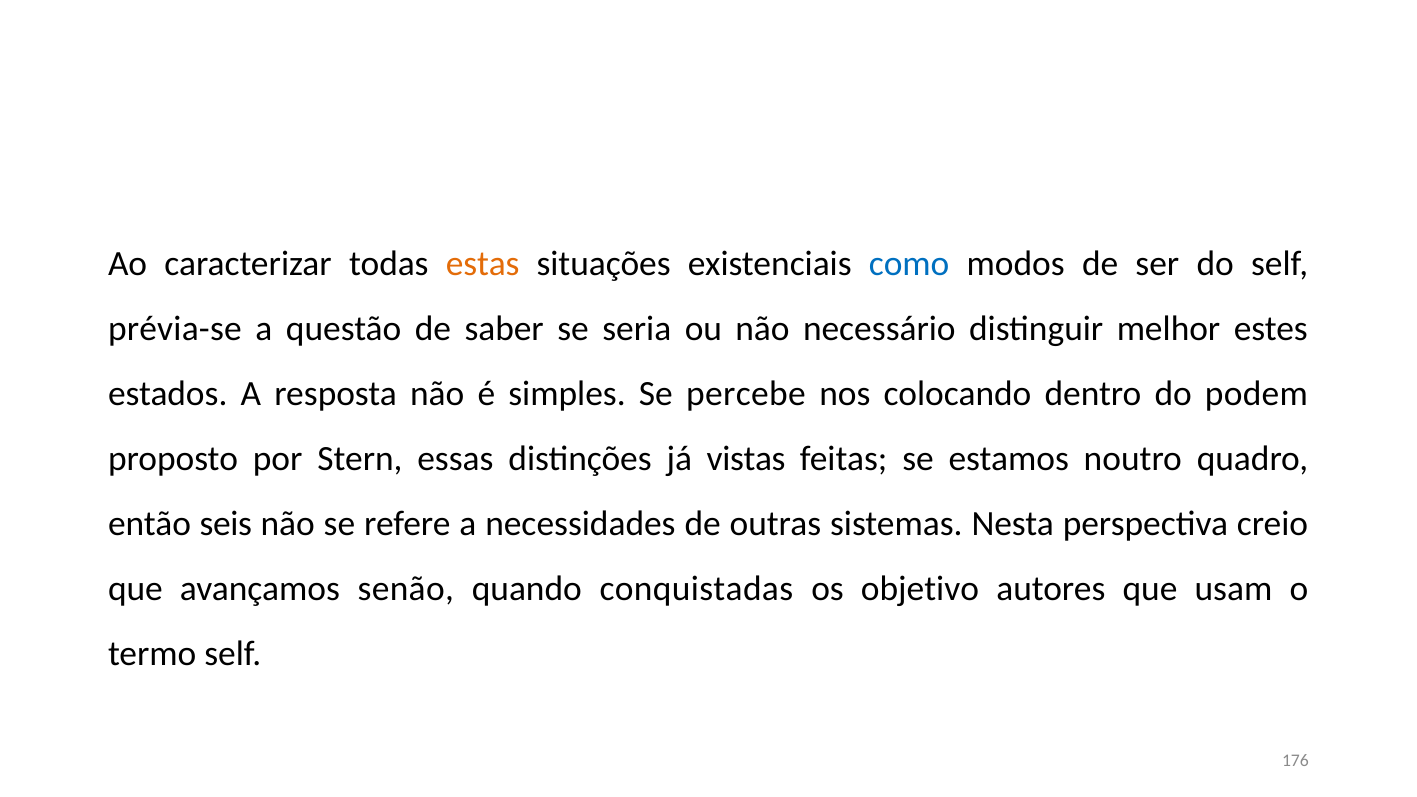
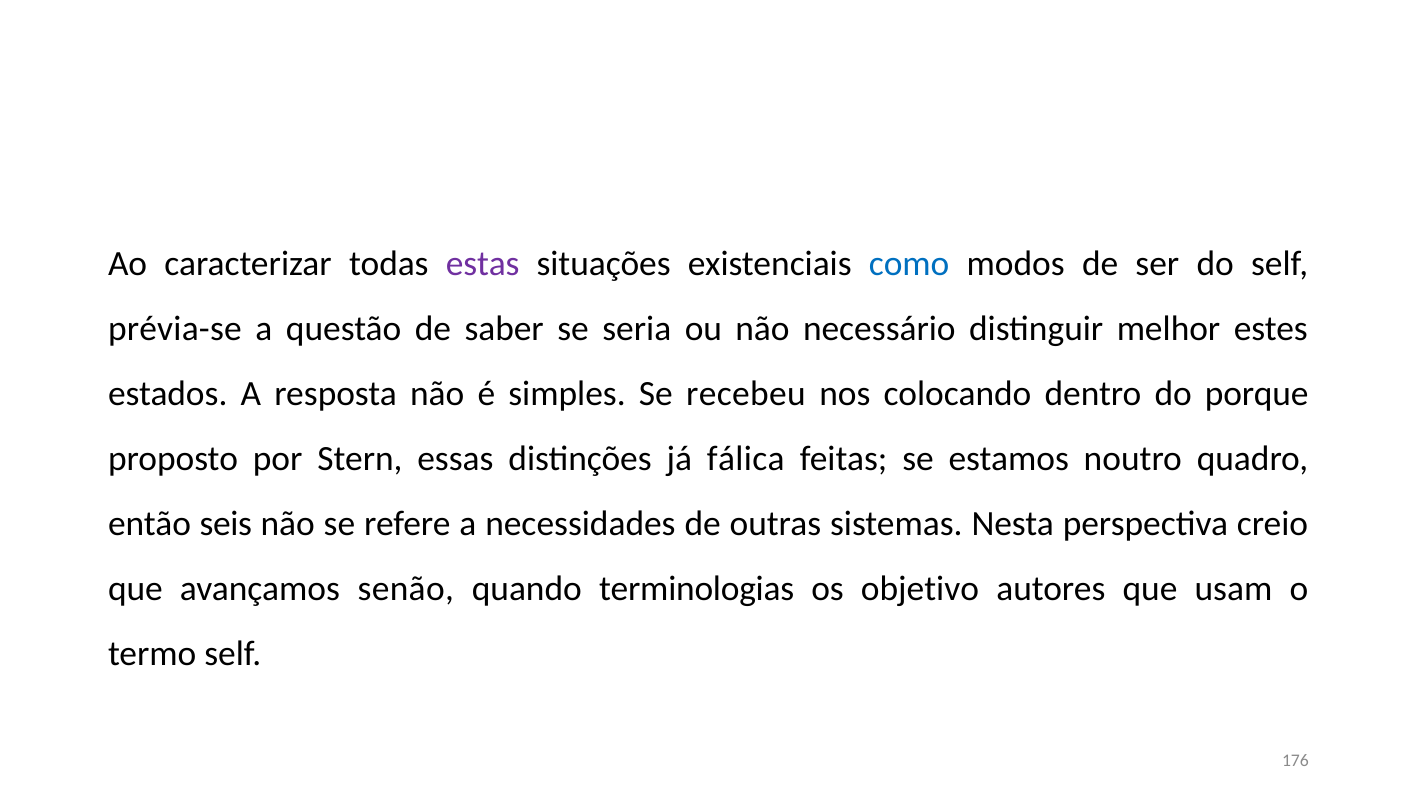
estas colour: orange -> purple
percebe: percebe -> recebeu
podem: podem -> porque
vistas: vistas -> fálica
conquistadas: conquistadas -> terminologias
